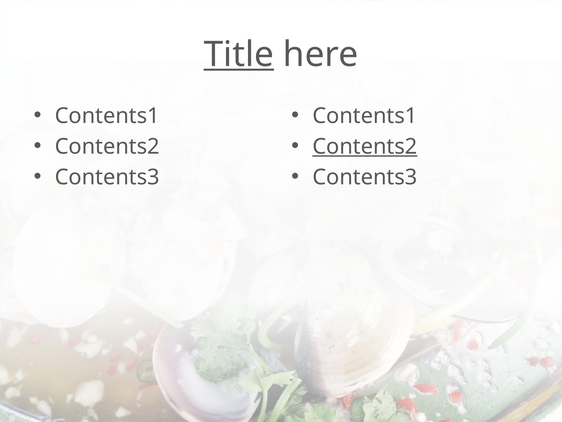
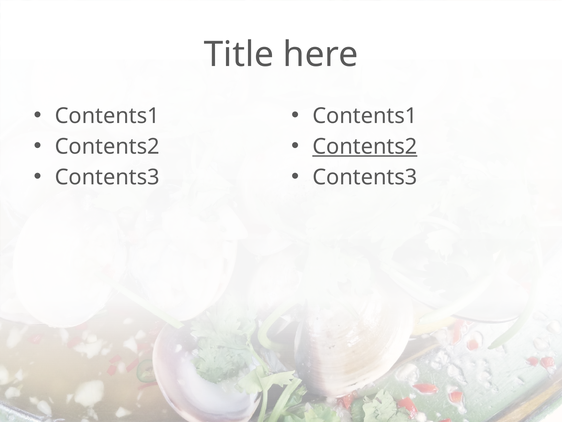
Title underline: present -> none
